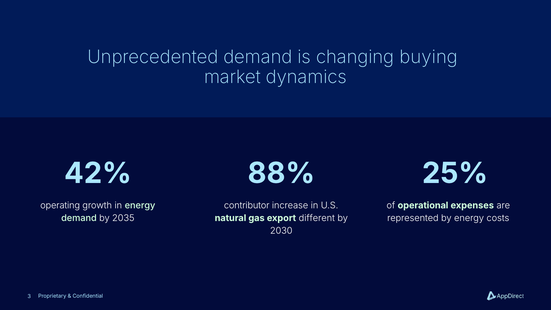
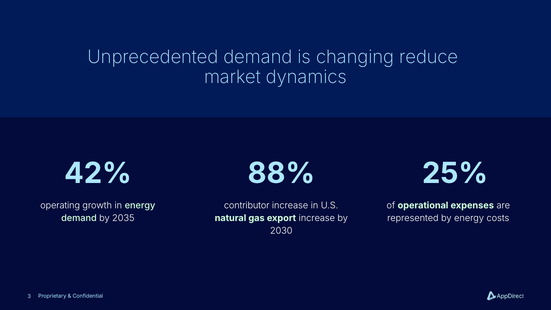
buying: buying -> reduce
export different: different -> increase
